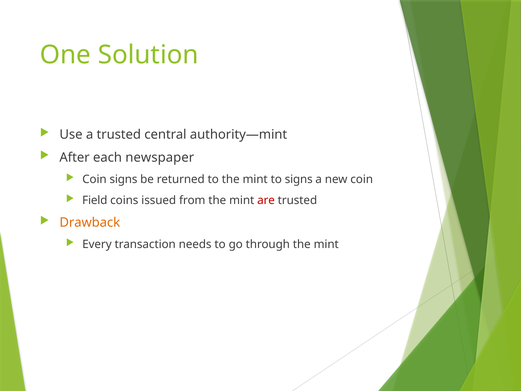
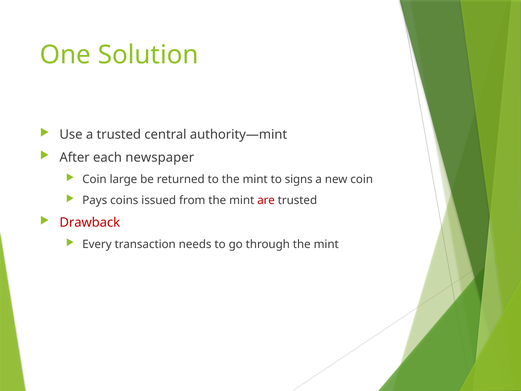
Coin signs: signs -> large
Field: Field -> Pays
Drawback colour: orange -> red
